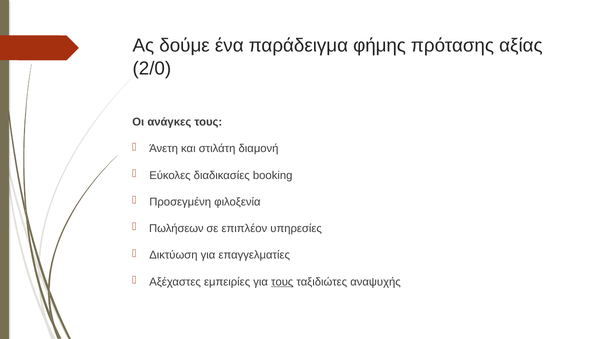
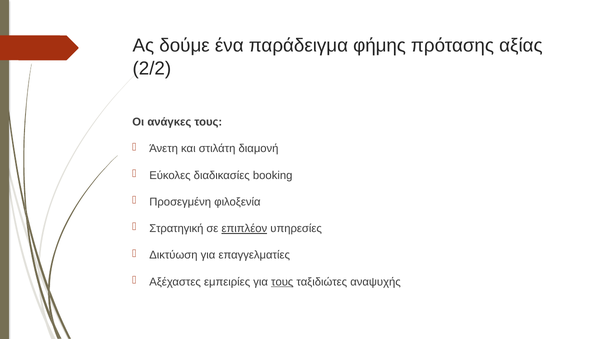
2/0: 2/0 -> 2/2
Πωλήσεων: Πωλήσεων -> Στρατηγική
επιπλέον underline: none -> present
